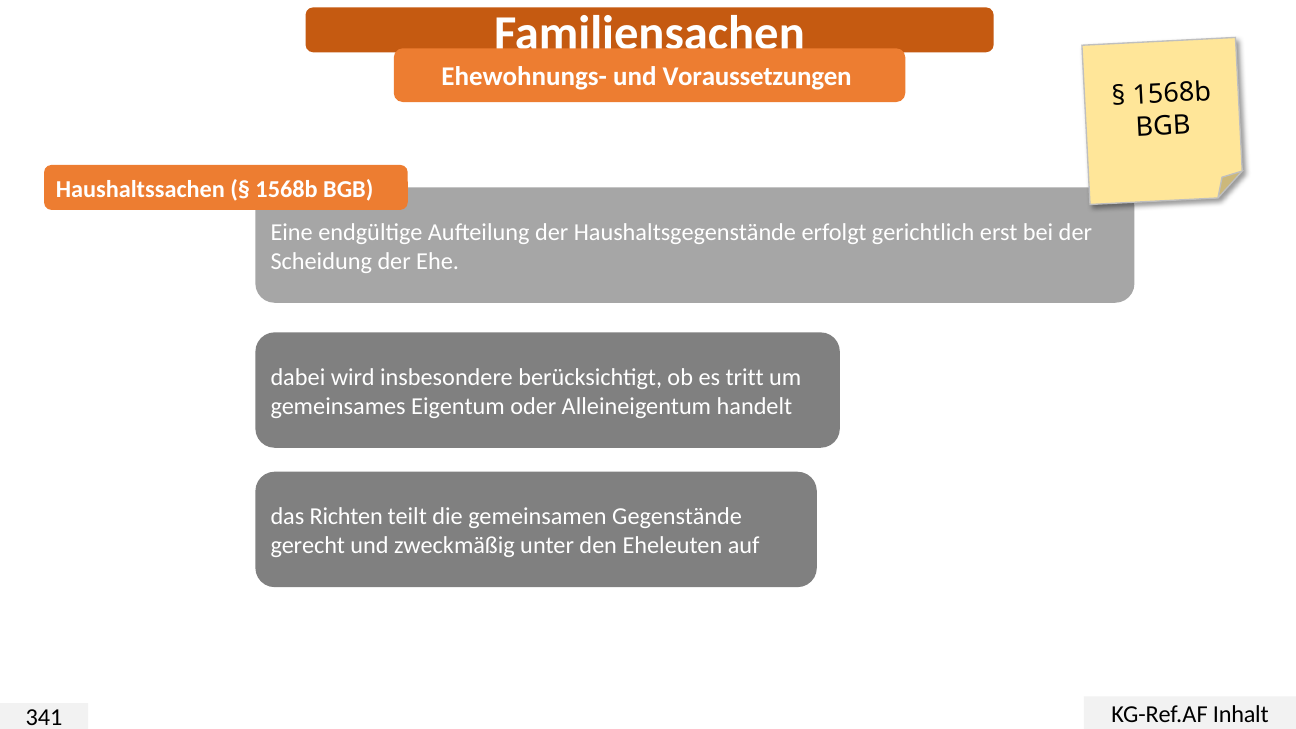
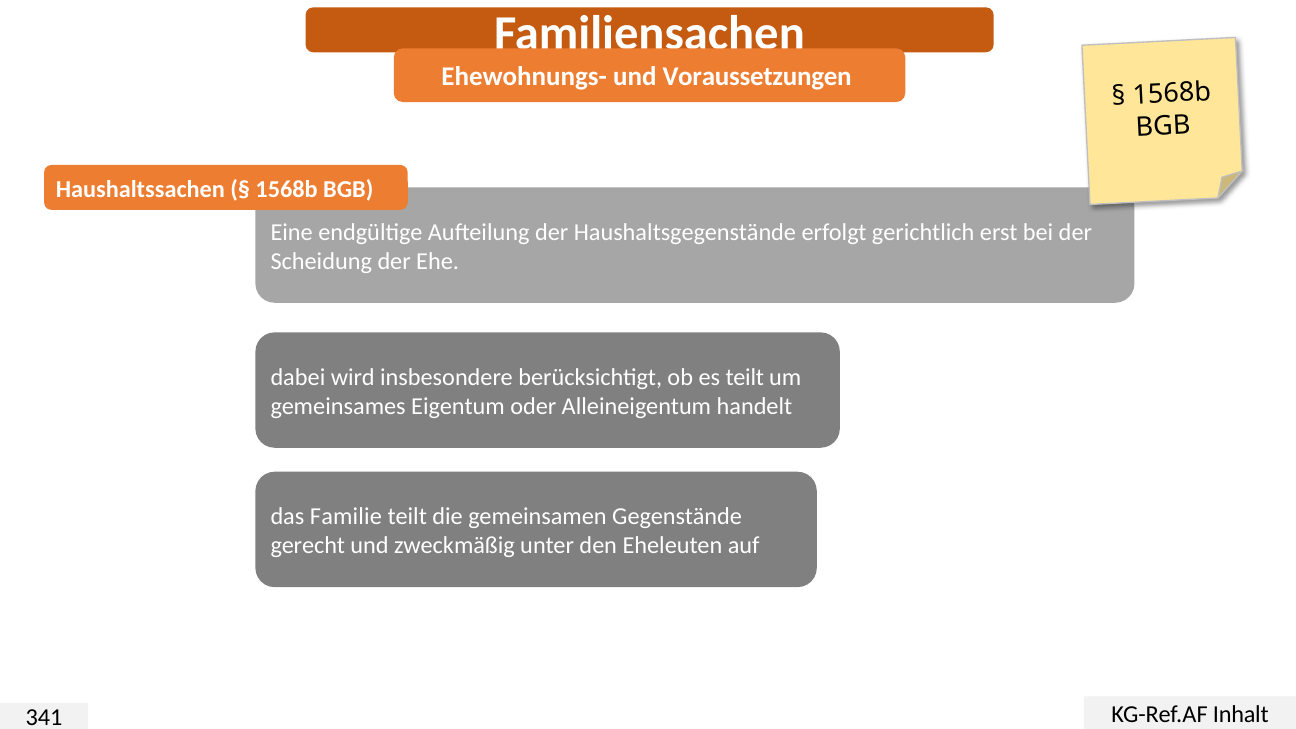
es tritt: tritt -> teilt
Richten: Richten -> Familie
